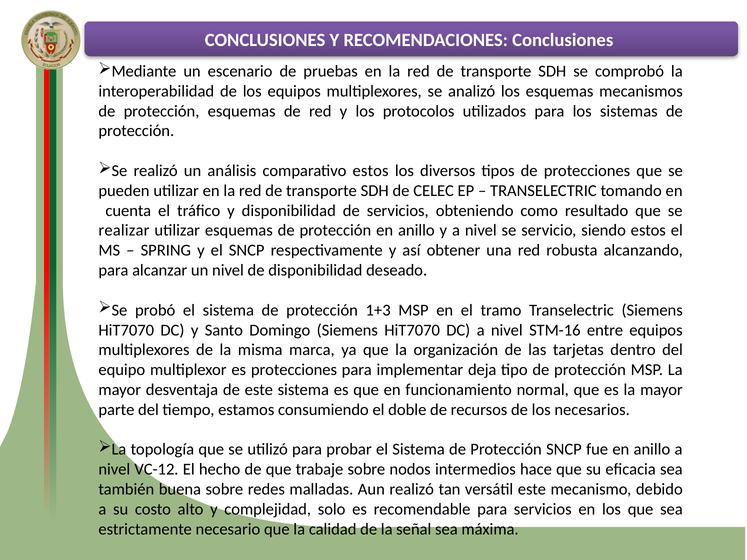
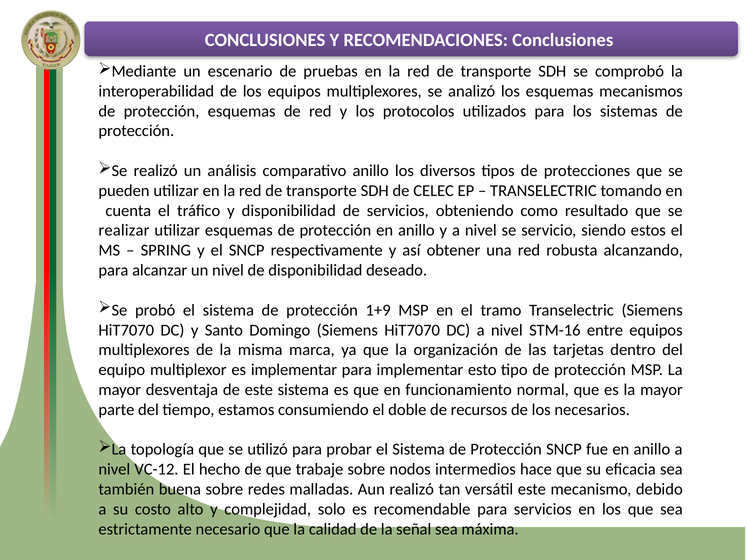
comparativo estos: estos -> anillo
1+3: 1+3 -> 1+9
es protecciones: protecciones -> implementar
deja: deja -> esto
